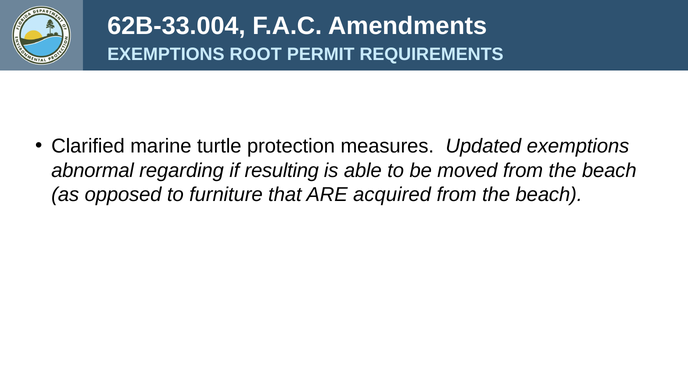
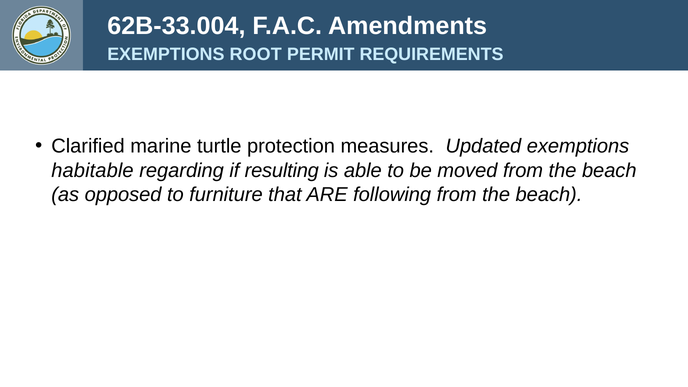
abnormal: abnormal -> habitable
acquired: acquired -> following
